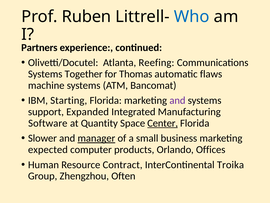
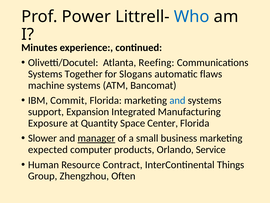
Ruben: Ruben -> Power
Partners: Partners -> Minutes
Thomas: Thomas -> Slogans
Starting: Starting -> Commit
and at (177, 100) colour: purple -> blue
Expanded: Expanded -> Expansion
Software: Software -> Exposure
Center underline: present -> none
Offices: Offices -> Service
Troika: Troika -> Things
